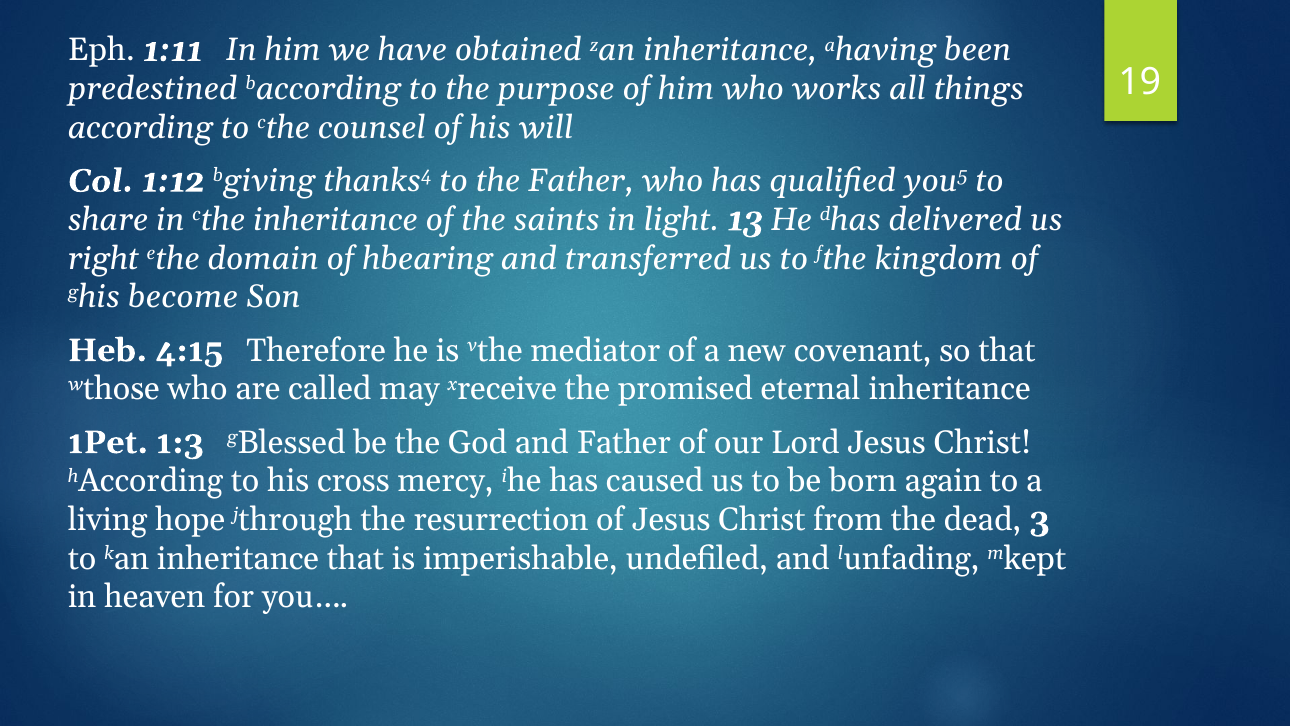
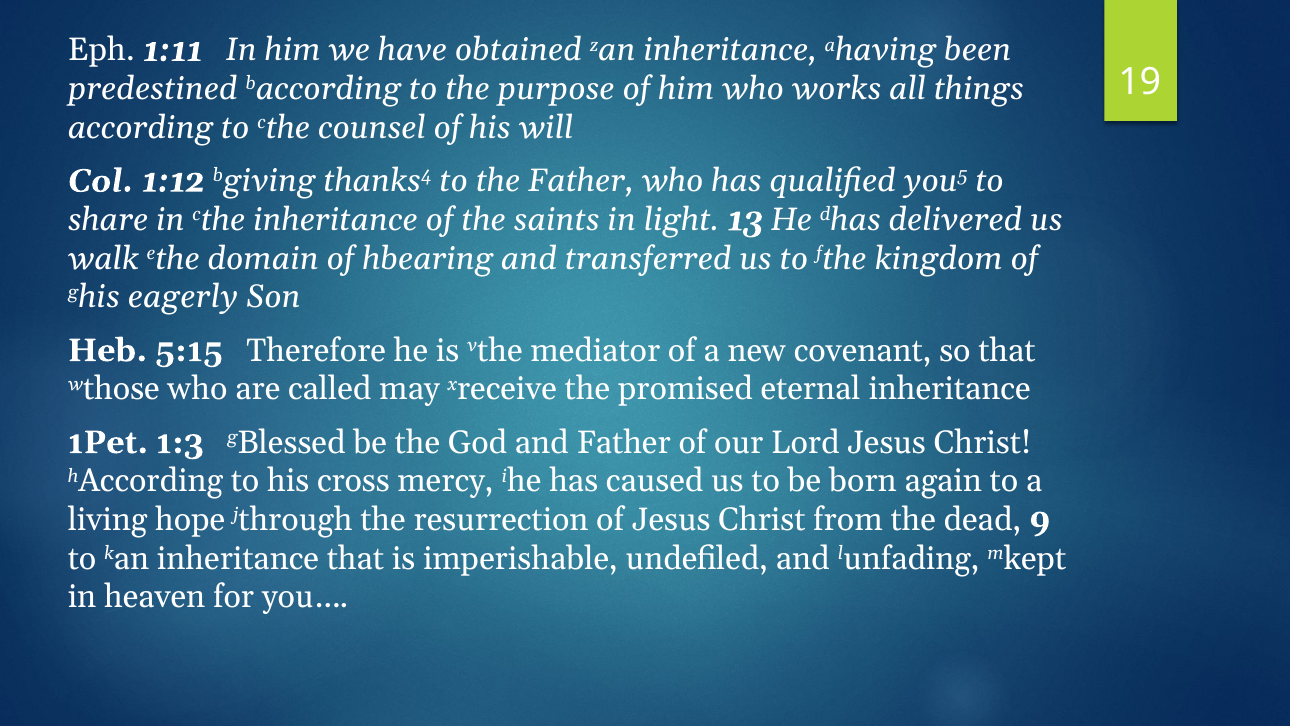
right: right -> walk
become: become -> eagerly
4:15: 4:15 -> 5:15
3: 3 -> 9
